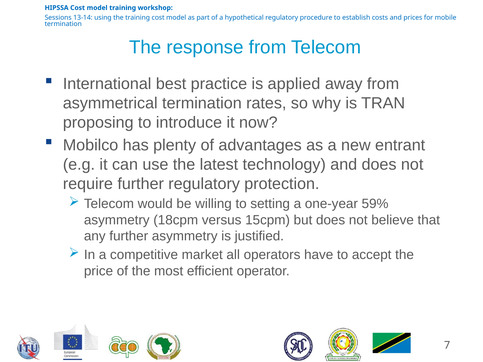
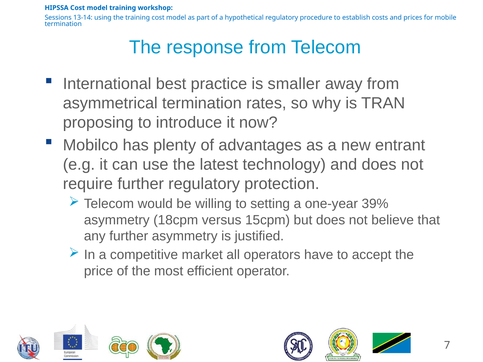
applied: applied -> smaller
59%: 59% -> 39%
